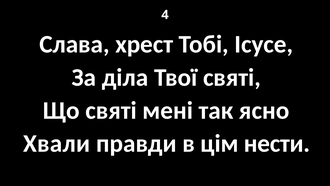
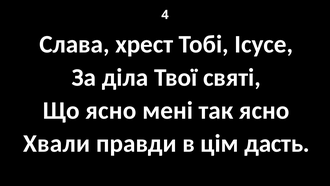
Що святі: святі -> ясно
нести: нести -> дасть
